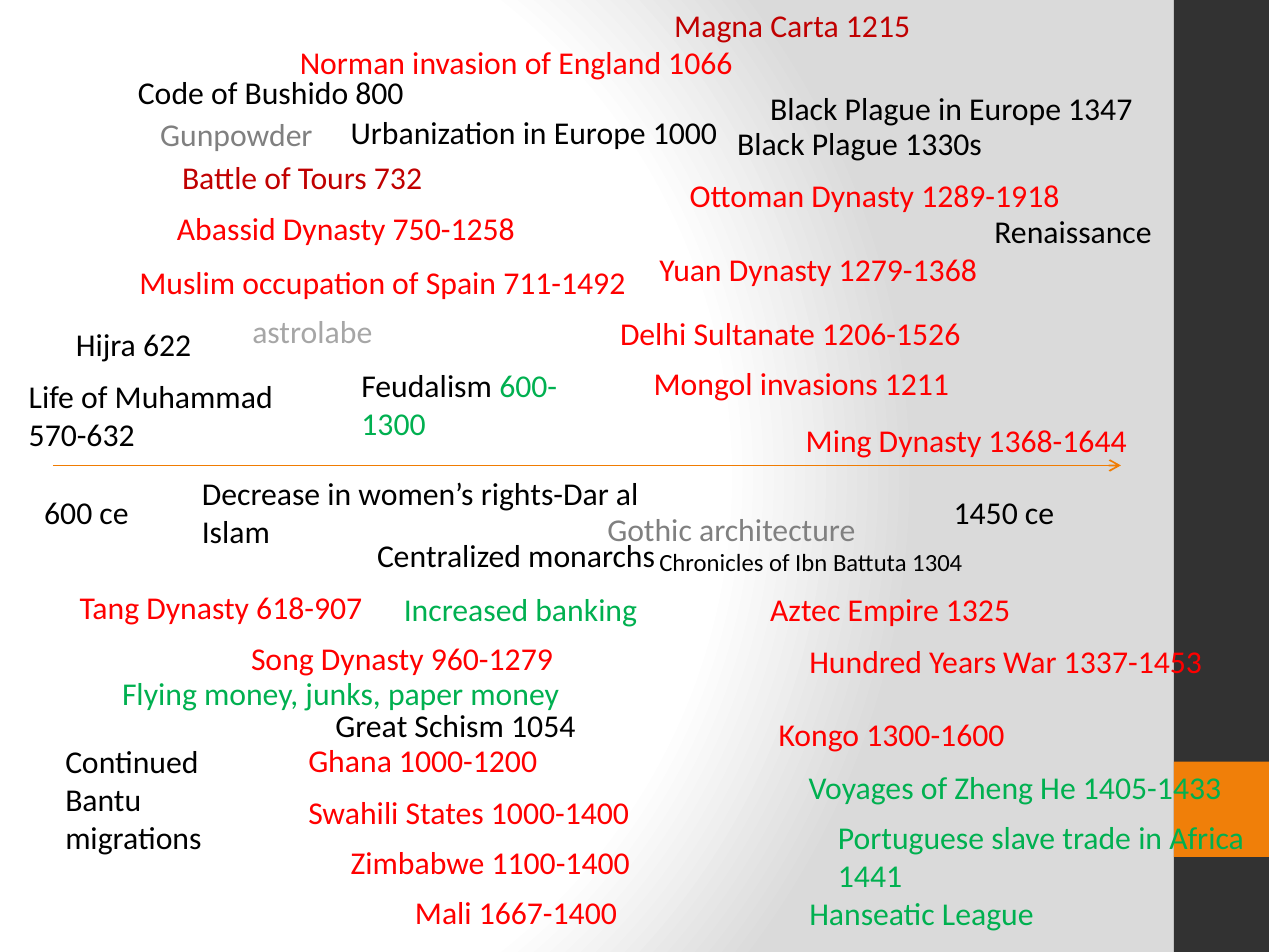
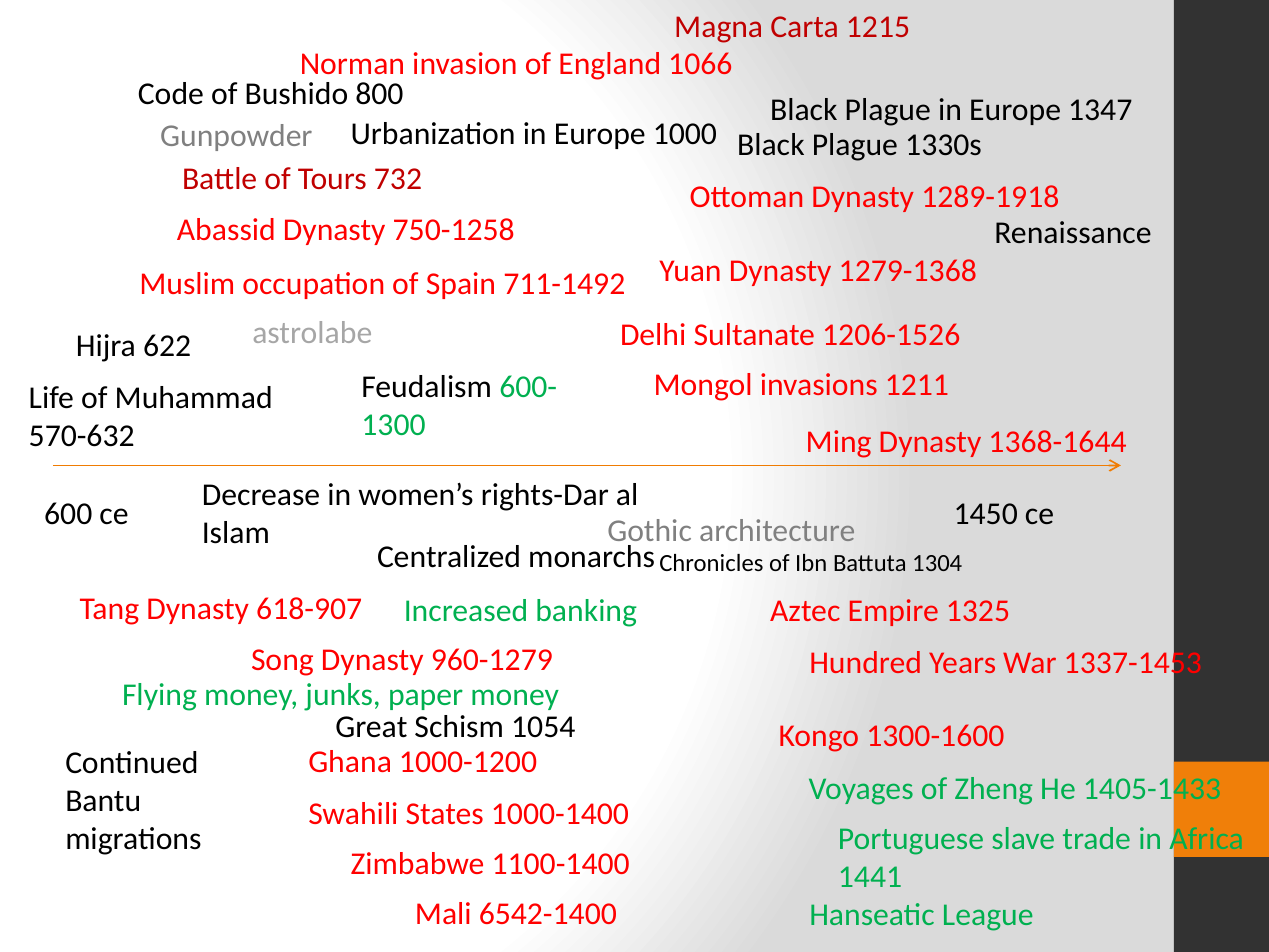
1667-1400: 1667-1400 -> 6542-1400
